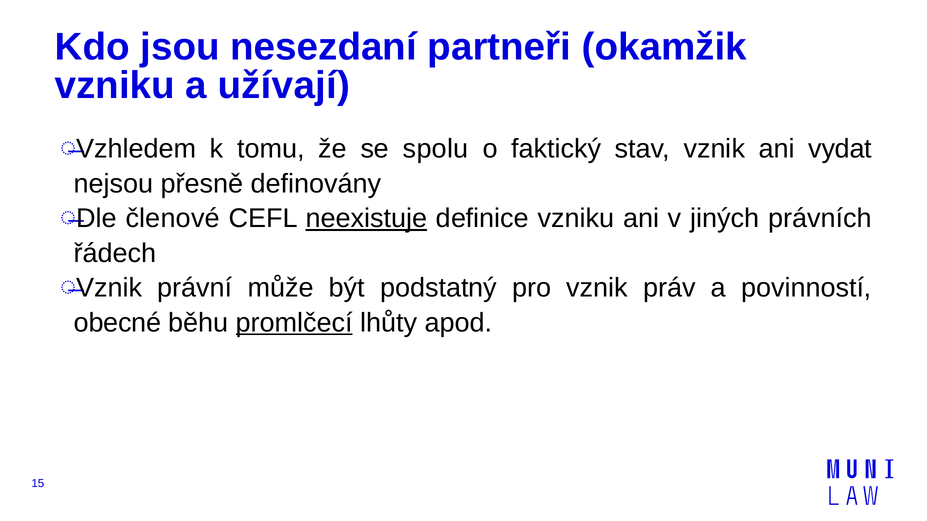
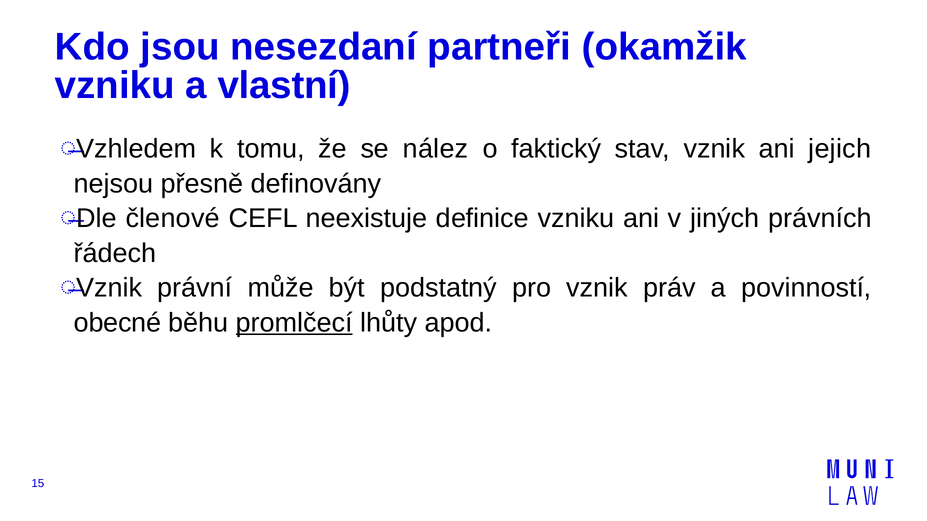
užívají: užívají -> vlastní
spolu: spolu -> nález
vydat: vydat -> jejich
neexistuje underline: present -> none
